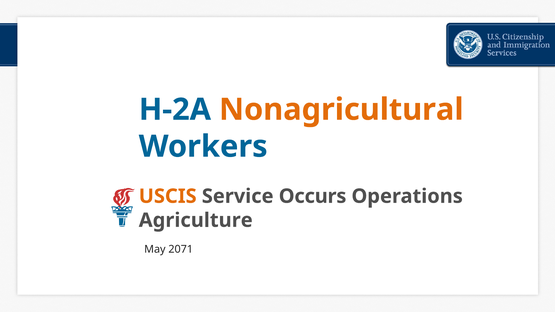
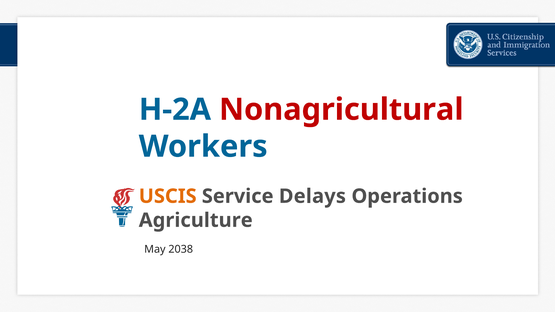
Nonagricultural colour: orange -> red
Occurs: Occurs -> Delays
2071: 2071 -> 2038
